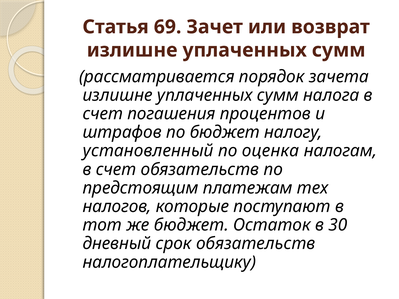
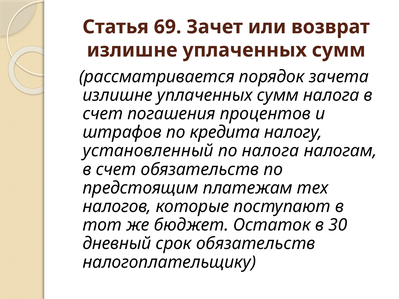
по бюджет: бюджет -> кредита
по оценка: оценка -> налога
